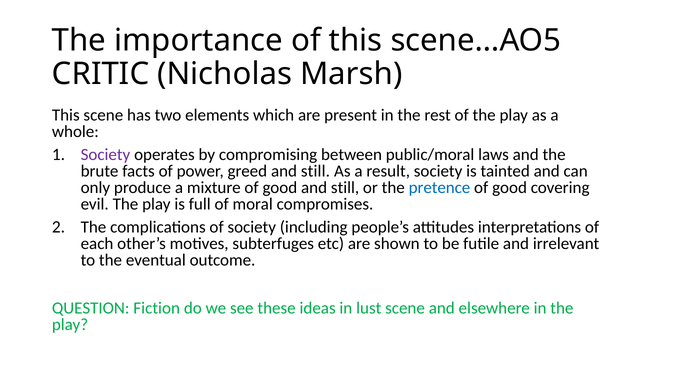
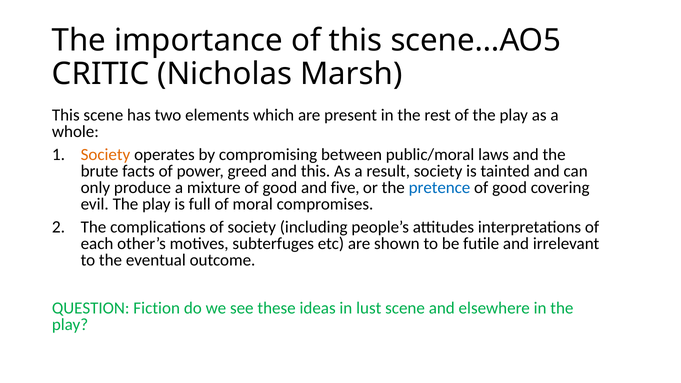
Society at (105, 155) colour: purple -> orange
greed and still: still -> this
good and still: still -> five
